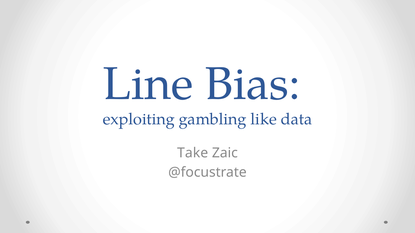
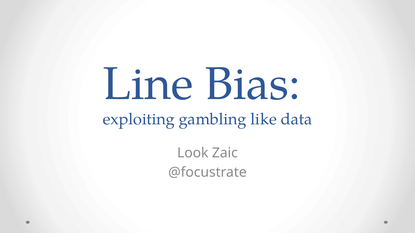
Take: Take -> Look
